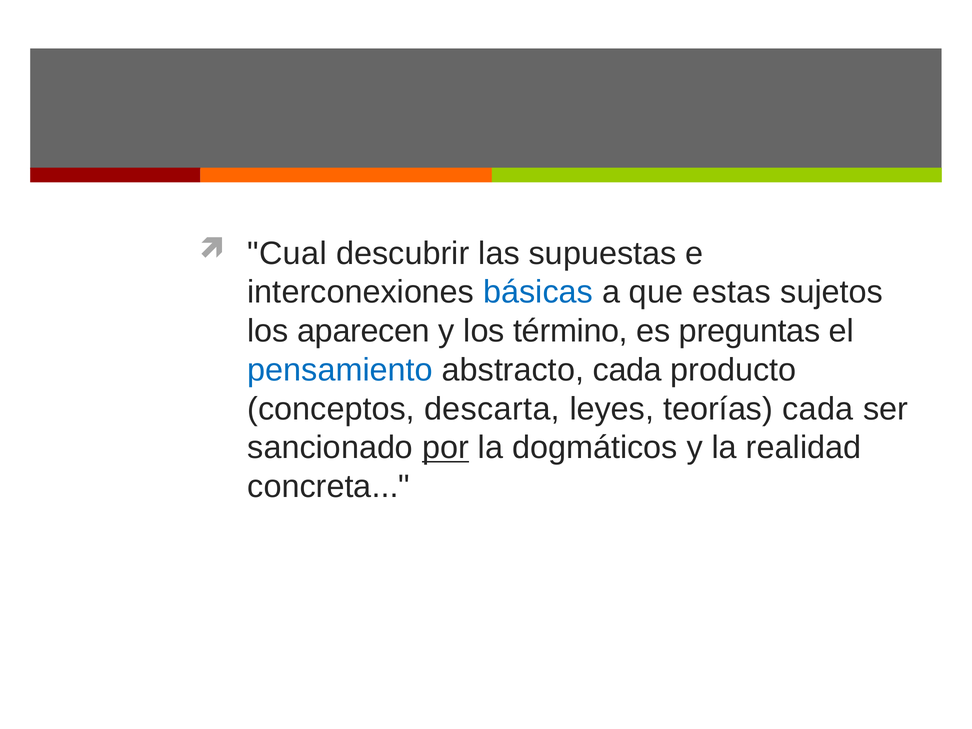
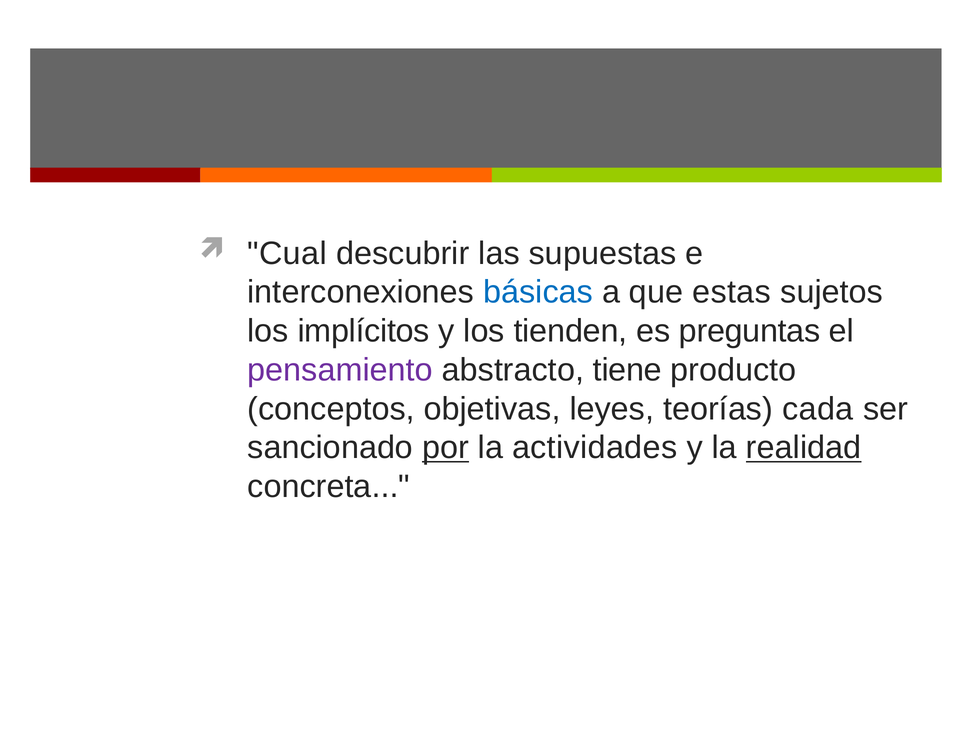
aparecen: aparecen -> implícitos
término: término -> tienden
pensamiento colour: blue -> purple
abstracto cada: cada -> tiene
descarta: descarta -> objetivas
dogmáticos: dogmáticos -> actividades
realidad underline: none -> present
